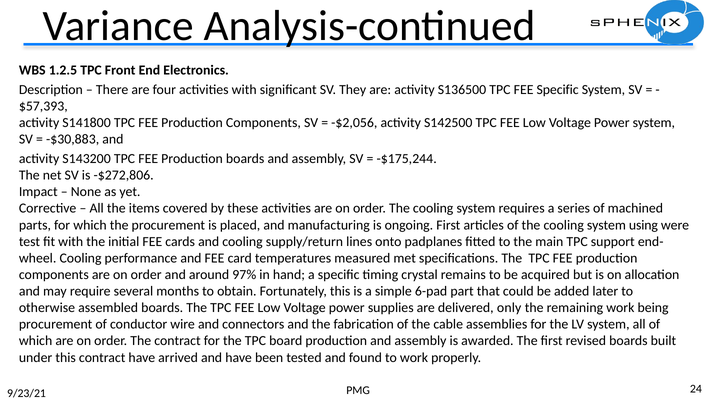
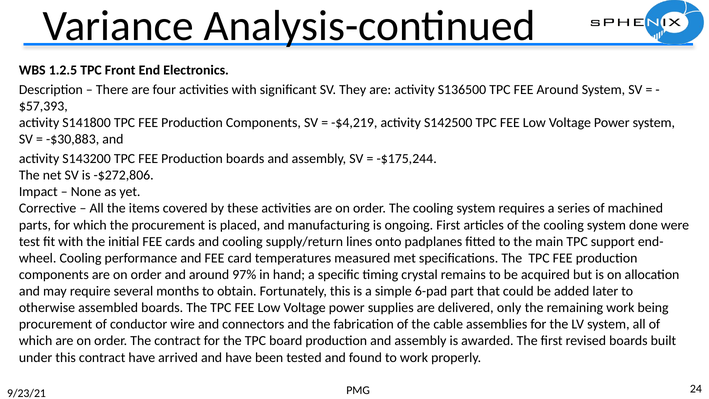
FEE Specific: Specific -> Around
-$2,056: -$2,056 -> -$4,219
using: using -> done
